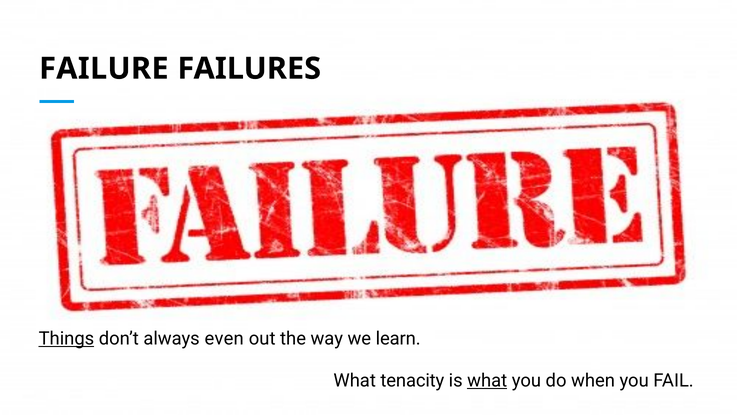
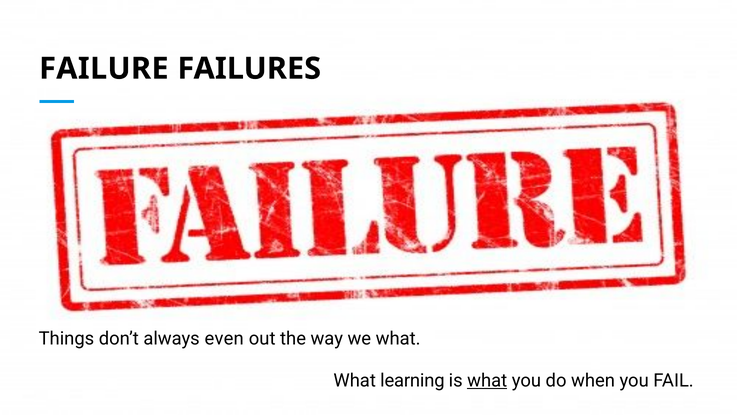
Things underline: present -> none
we learn: learn -> what
tenacity: tenacity -> learning
